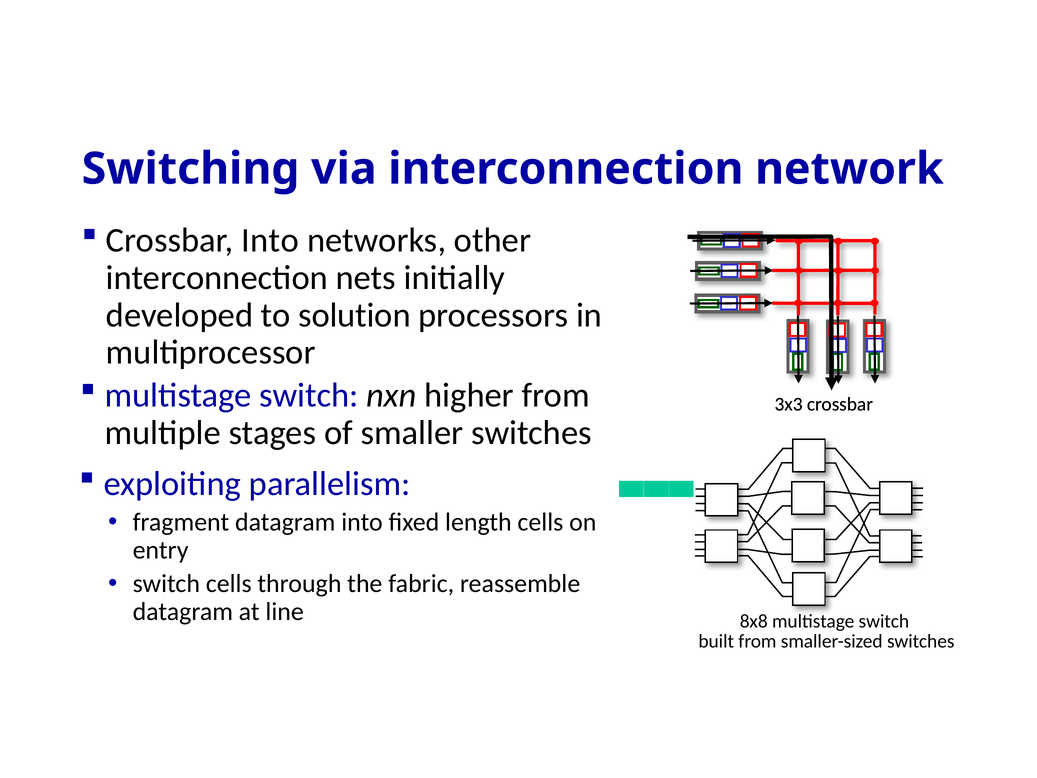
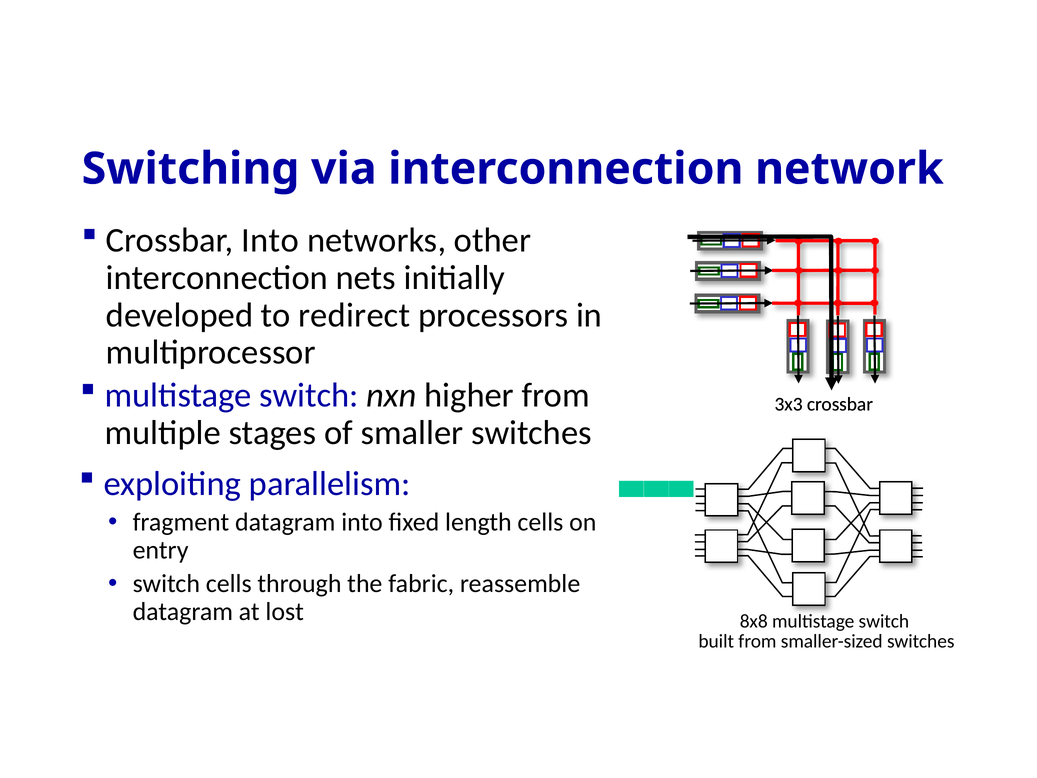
solution: solution -> redirect
line: line -> lost
